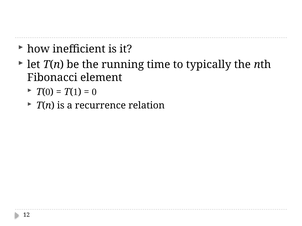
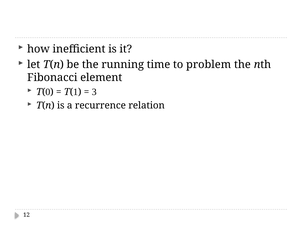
typically: typically -> problem
0 at (94, 92): 0 -> 3
